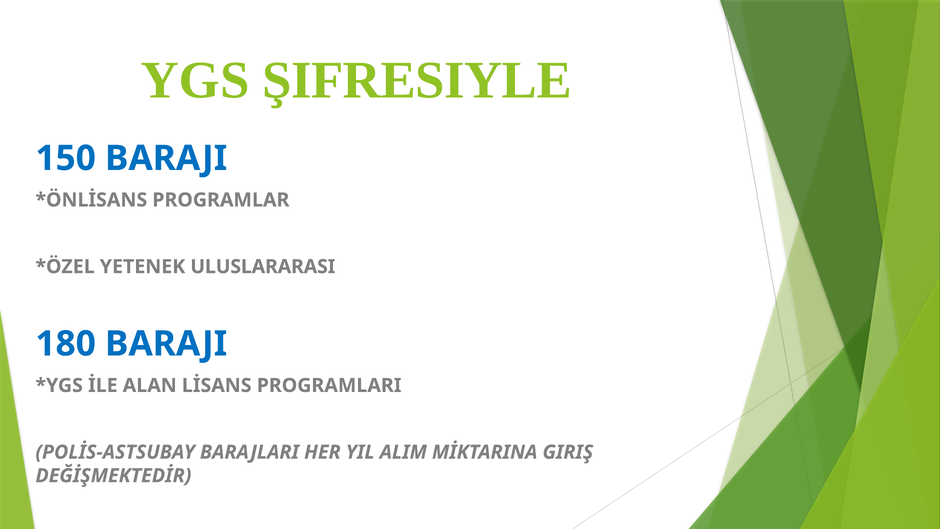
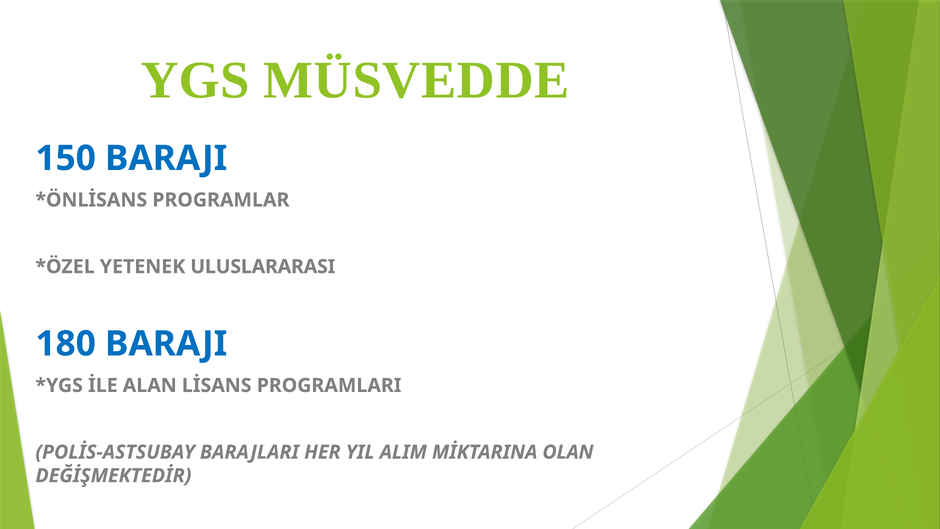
ŞIFRESIYLE: ŞIFRESIYLE -> MÜSVEDDE
GIRIŞ: GIRIŞ -> OLAN
